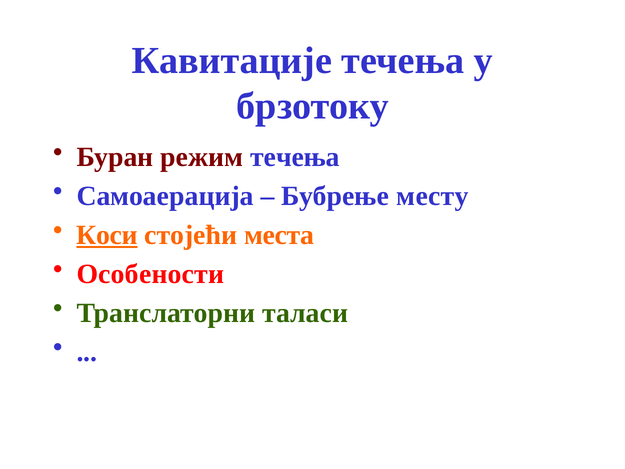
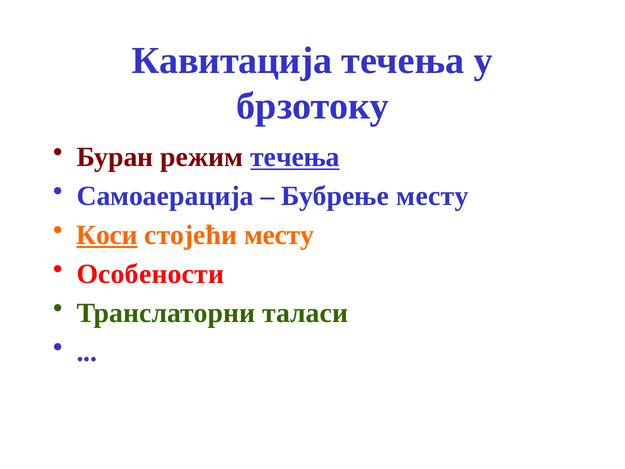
Кавитације: Кавитације -> Кавитација
течења at (295, 157) underline: none -> present
стојећи места: места -> месту
